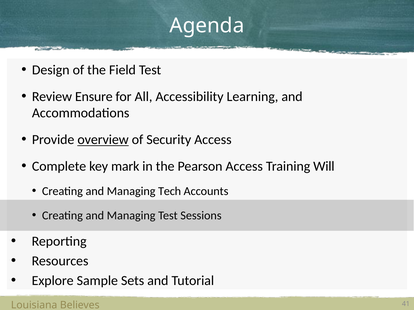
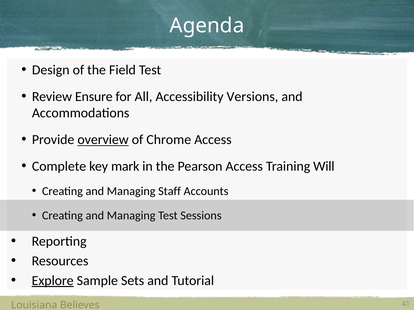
Learning: Learning -> Versions
Security: Security -> Chrome
Tech: Tech -> Staff
Explore underline: none -> present
